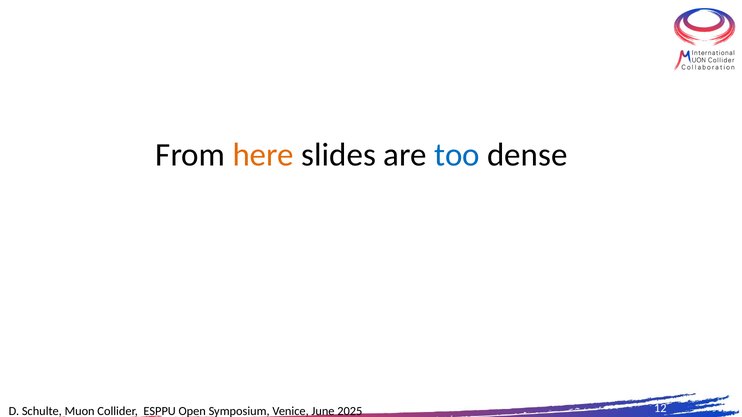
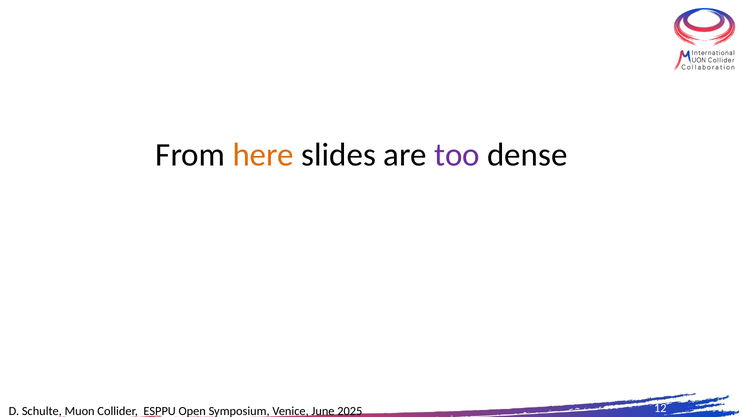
too colour: blue -> purple
